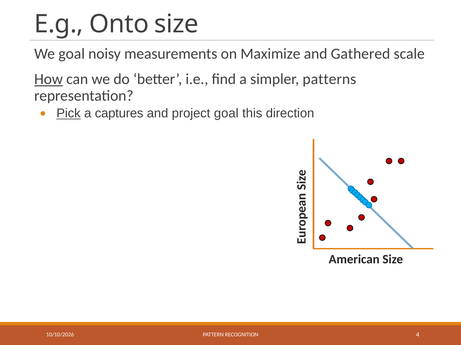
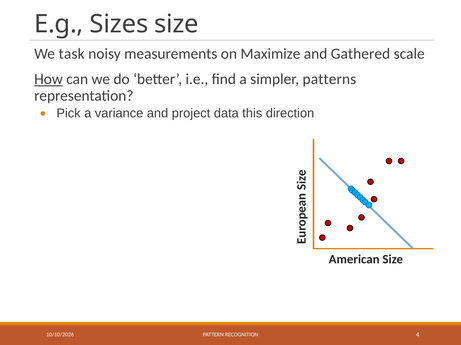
Onto: Onto -> Sizes
We goal: goal -> task
Pick underline: present -> none
captures: captures -> variance
project goal: goal -> data
